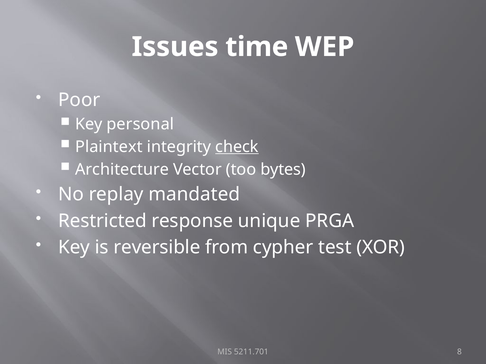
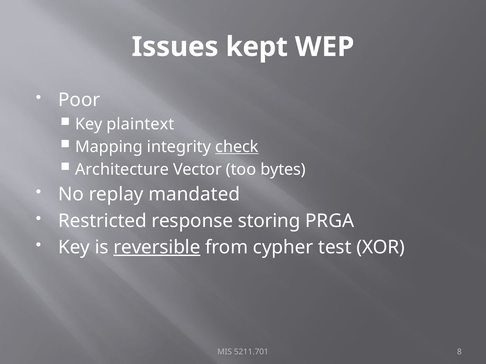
time: time -> kept
personal: personal -> plaintext
Plaintext: Plaintext -> Mapping
unique: unique -> storing
reversible underline: none -> present
